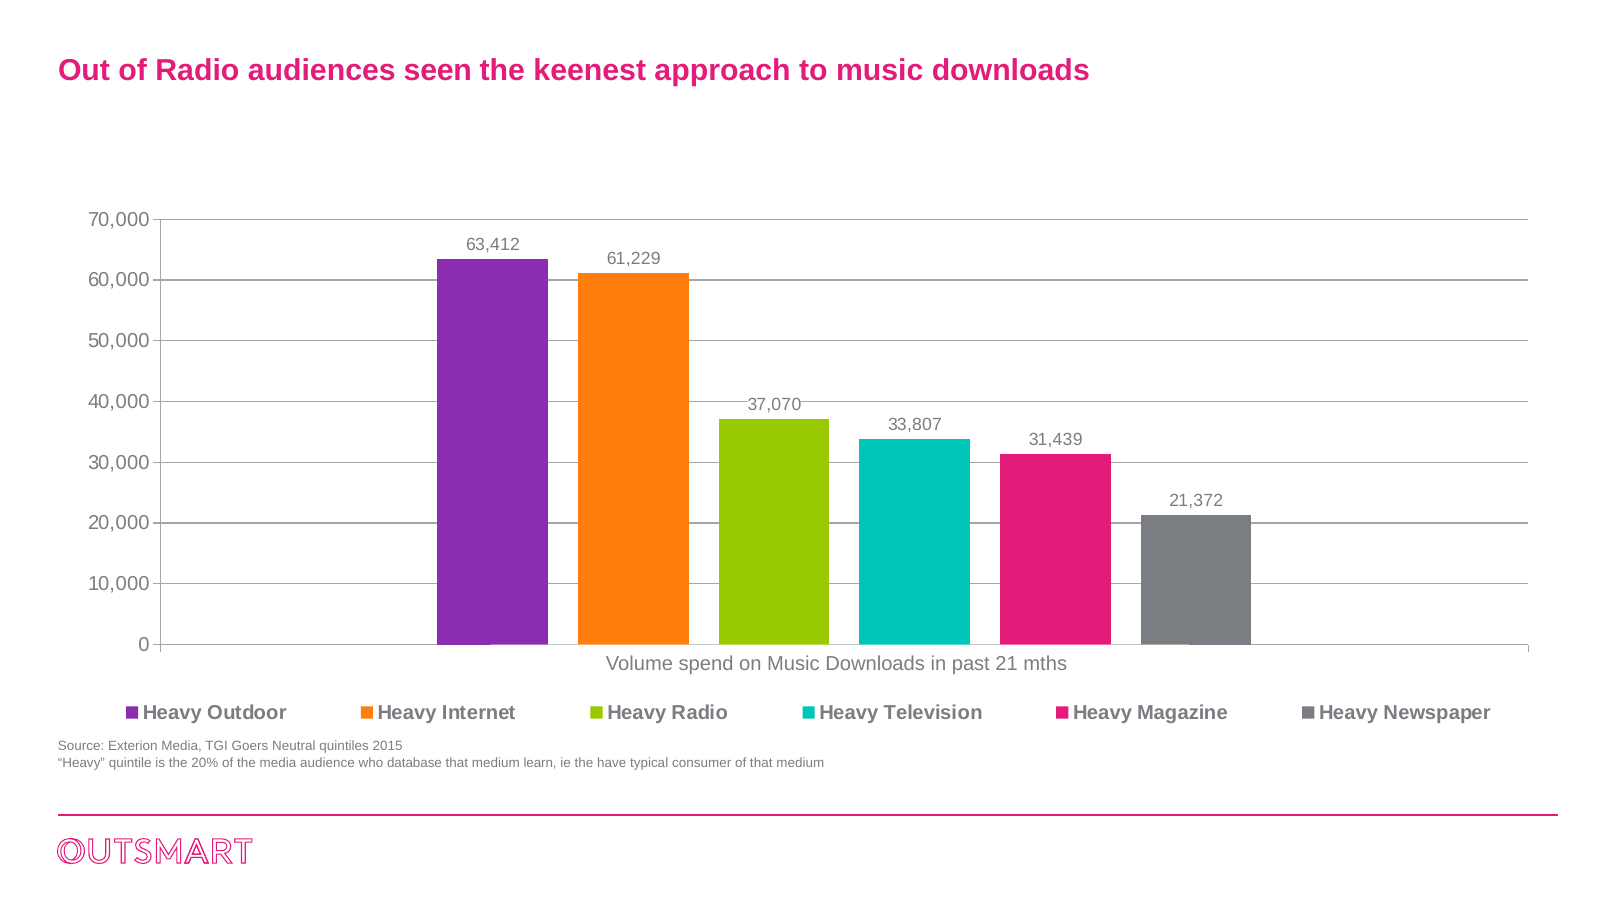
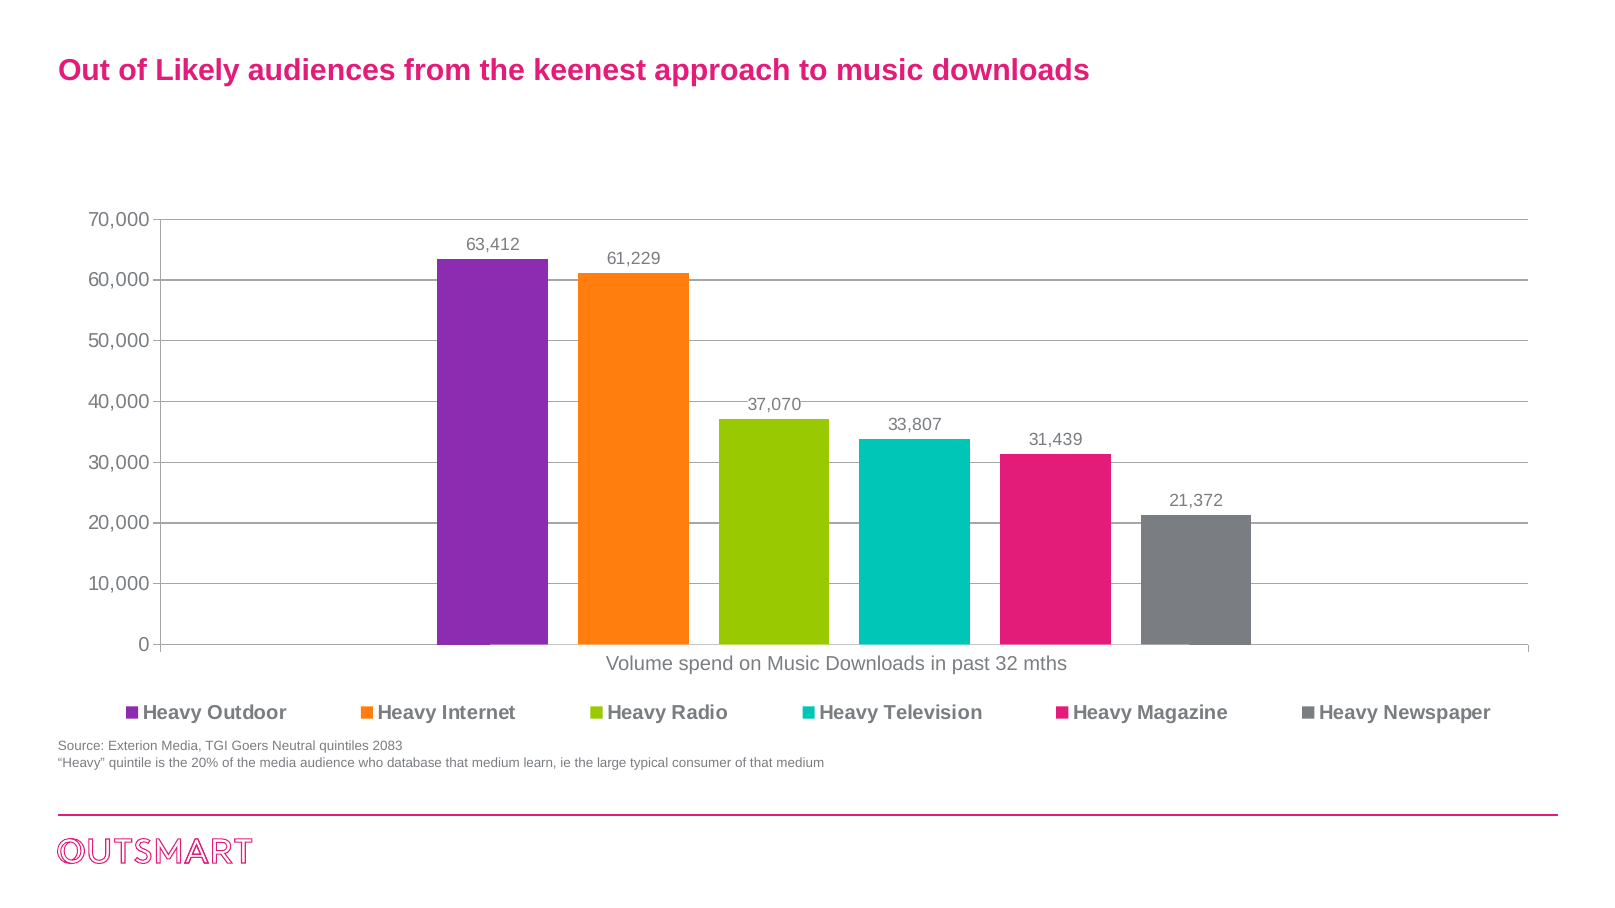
of Radio: Radio -> Likely
seen: seen -> from
21: 21 -> 32
2015: 2015 -> 2083
have: have -> large
